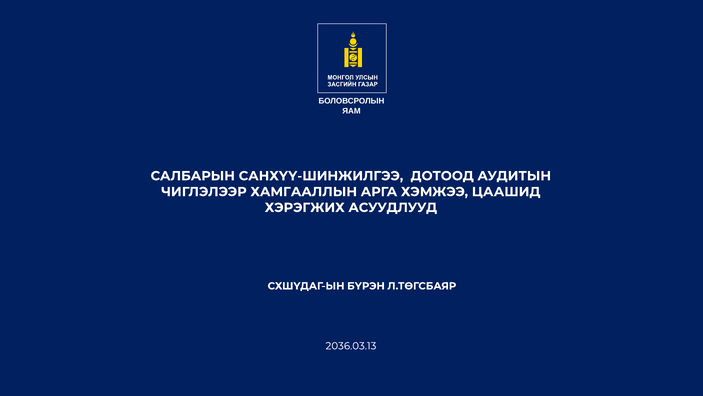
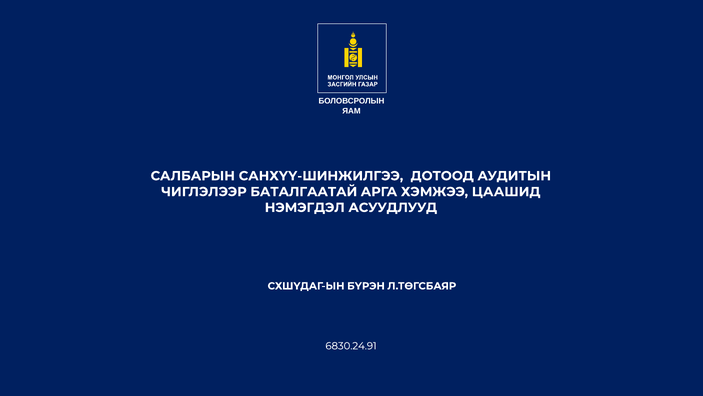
ХАМГААЛЛЫН: ХАМГААЛЛЫН -> БАТАЛГААТАЙ
ХЭРЭГЖИХ: ХЭРЭГЖИХ -> НЭМЭГДЭЛ
2036.03.13: 2036.03.13 -> 6830.24.91
